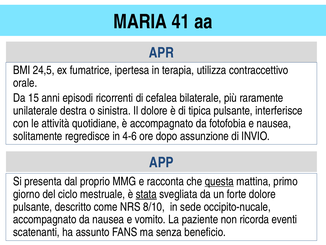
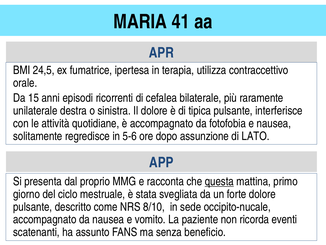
4-6: 4-6 -> 5-6
INVIO: INVIO -> LATO
stata underline: present -> none
